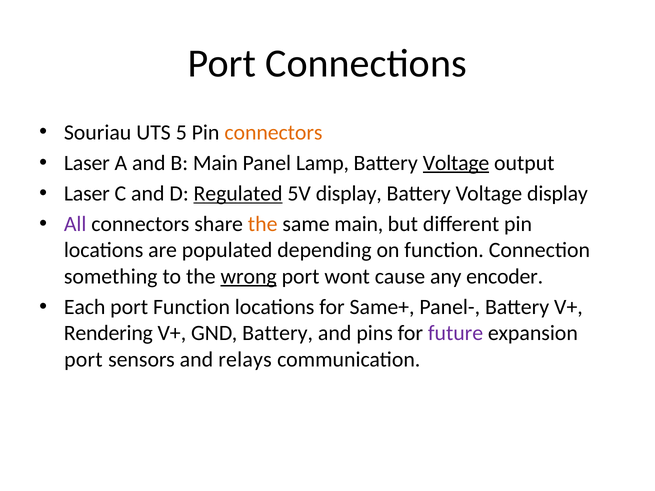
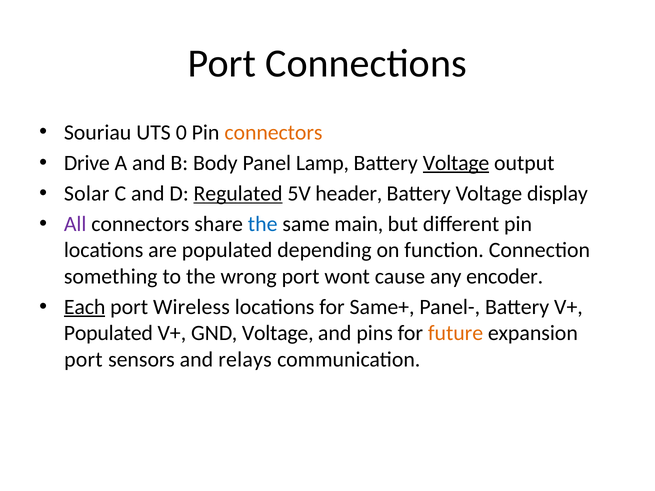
5: 5 -> 0
Laser at (87, 163): Laser -> Drive
B Main: Main -> Body
Laser at (87, 194): Laser -> Solar
5V display: display -> header
the at (263, 224) colour: orange -> blue
wrong underline: present -> none
Each underline: none -> present
port Function: Function -> Wireless
Rendering at (108, 333): Rendering -> Populated
GND Battery: Battery -> Voltage
future colour: purple -> orange
